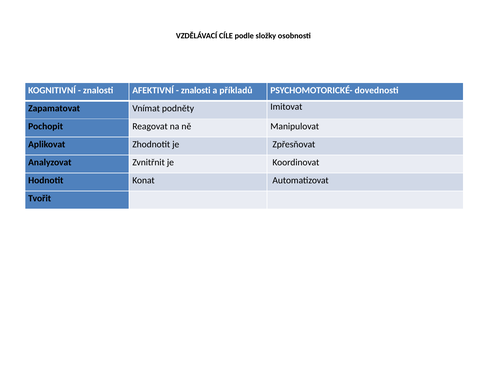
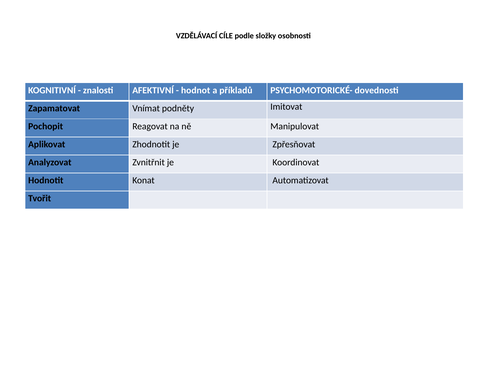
znalosti at (196, 91): znalosti -> hodnot
